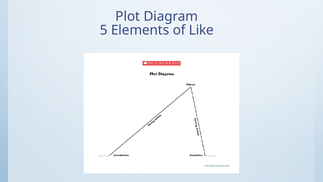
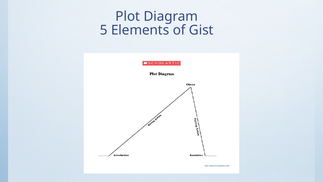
Like: Like -> Gist
